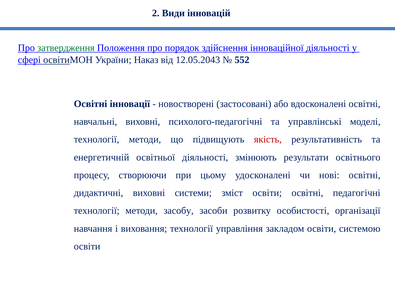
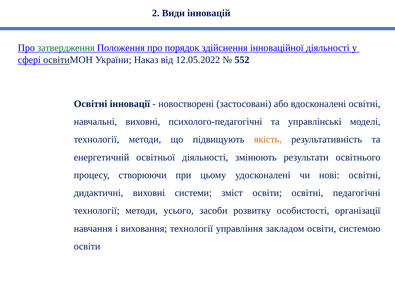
12.05.2043: 12.05.2043 -> 12.05.2022
якість colour: red -> orange
засобу: засобу -> усього
